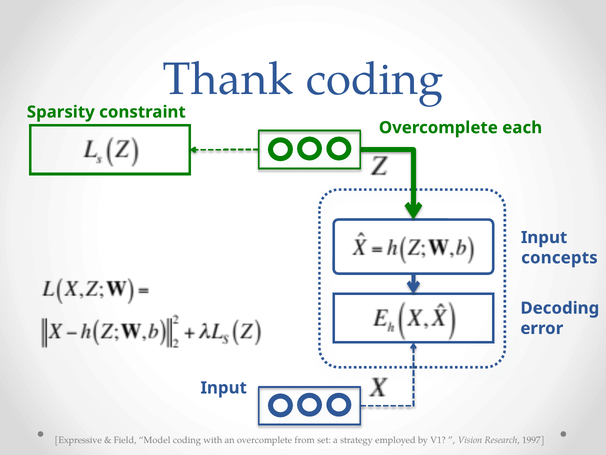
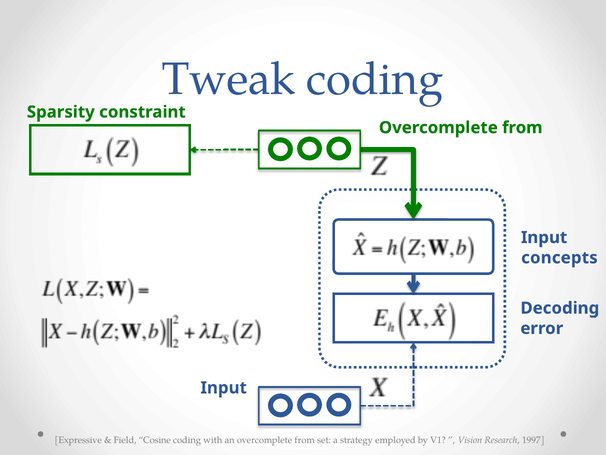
Thank: Thank -> Tweak
each at (522, 128): each -> from
Model: Model -> Cosine
